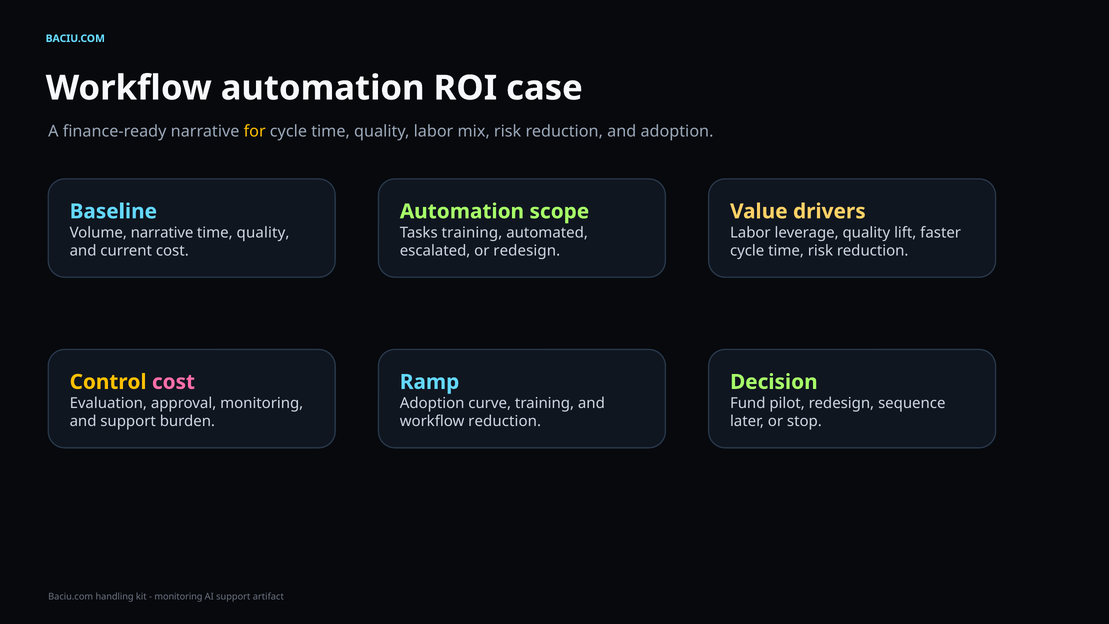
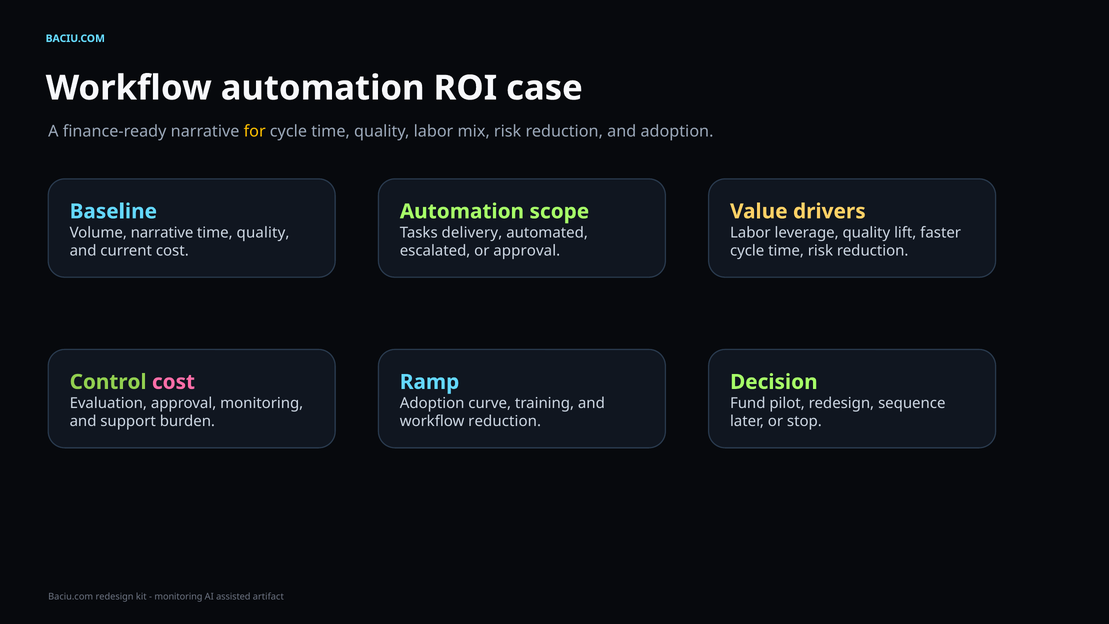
Tasks training: training -> delivery
or redesign: redesign -> approval
Control colour: yellow -> light green
Baciu.com handling: handling -> redesign
AI support: support -> assisted
